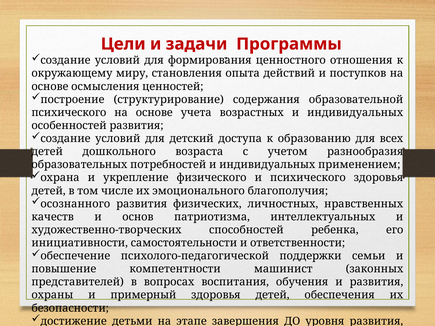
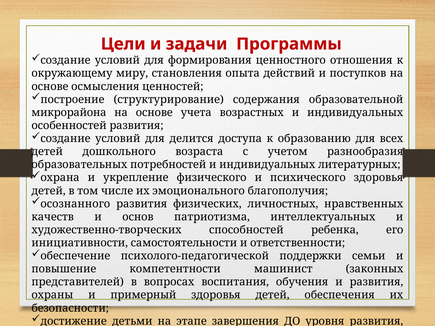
психического at (69, 113): психического -> микрорайона
детский: детский -> делится
применением: применением -> литературных
